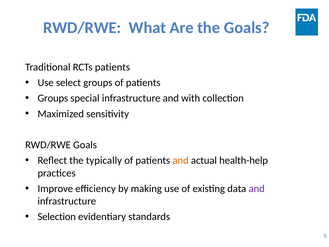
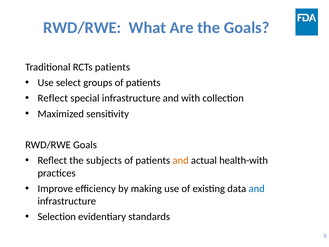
Groups at (53, 98): Groups -> Reflect
typically: typically -> subjects
health-help: health-help -> health-with
and at (257, 188) colour: purple -> blue
